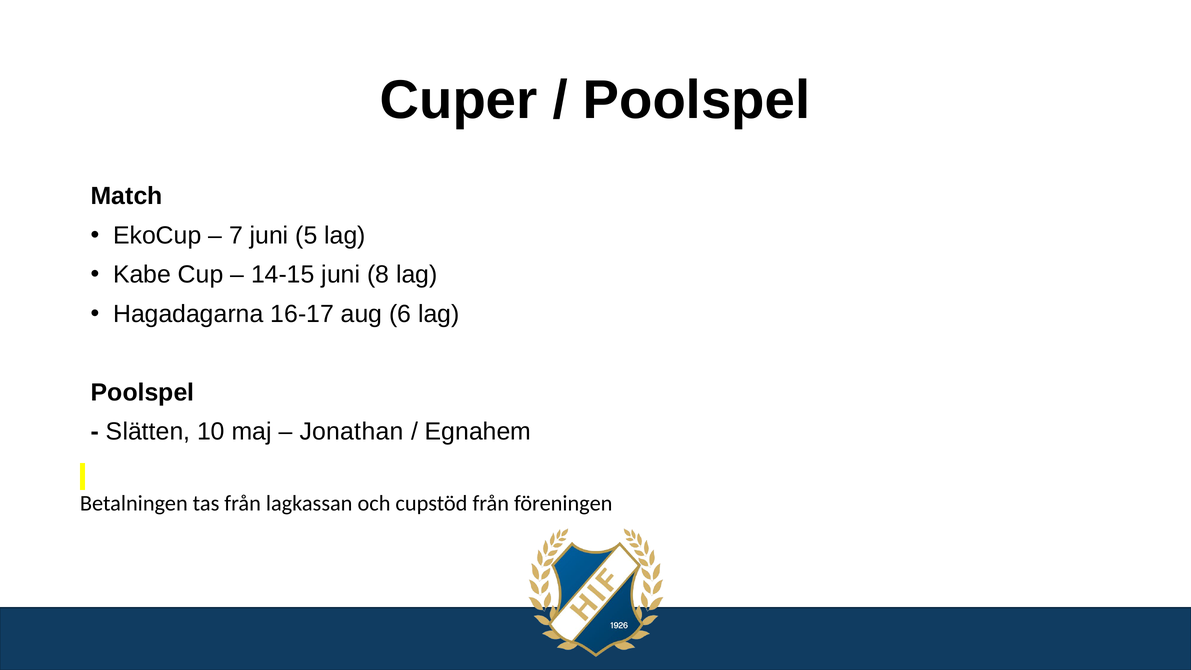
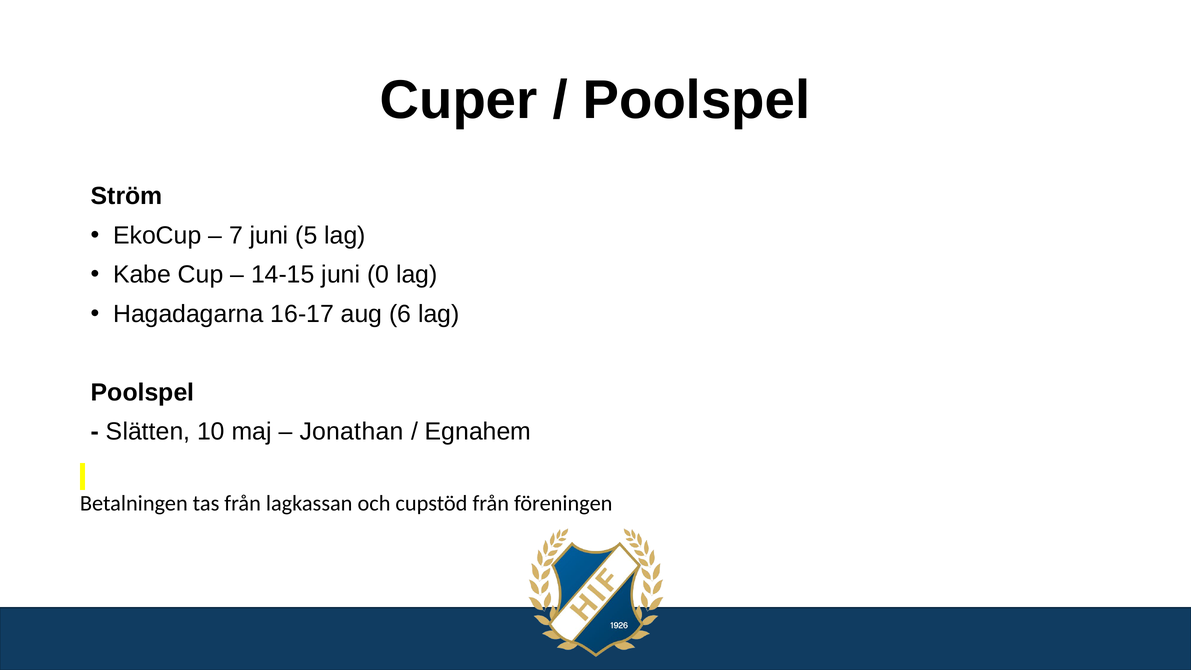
Match: Match -> Ström
8: 8 -> 0
